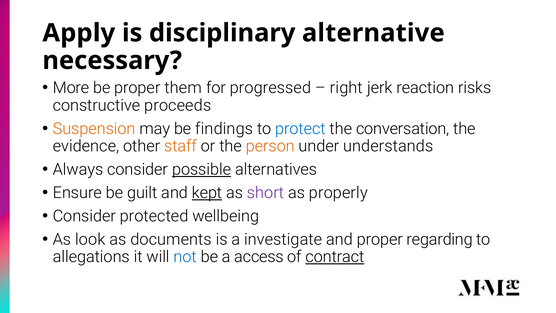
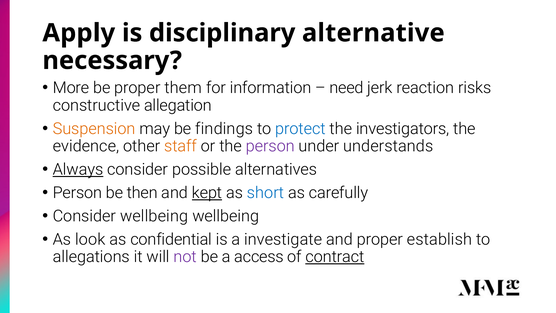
progressed: progressed -> information
right: right -> need
proceeds: proceeds -> allegation
conversation: conversation -> investigators
person at (270, 146) colour: orange -> purple
Always underline: none -> present
possible underline: present -> none
Ensure at (77, 193): Ensure -> Person
guilt: guilt -> then
short colour: purple -> blue
properly: properly -> carefully
Consider protected: protected -> wellbeing
documents: documents -> confidential
regarding: regarding -> establish
not colour: blue -> purple
